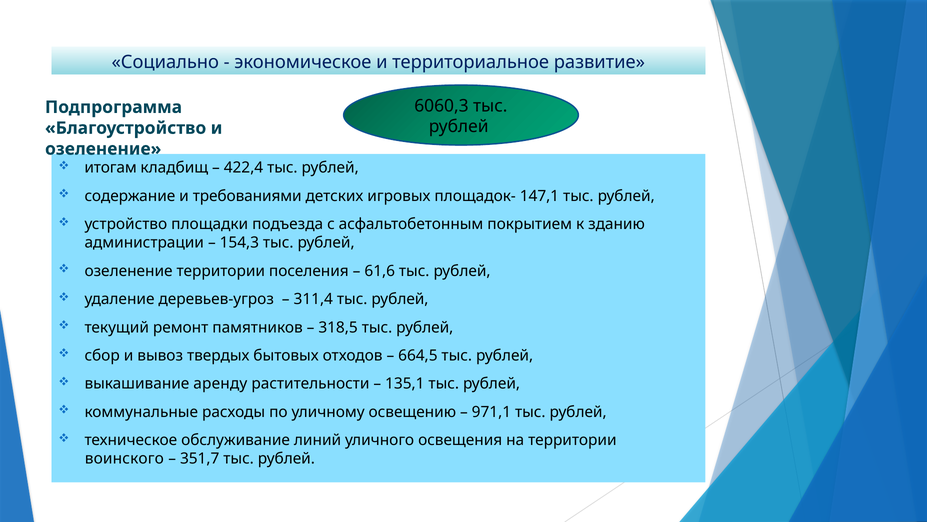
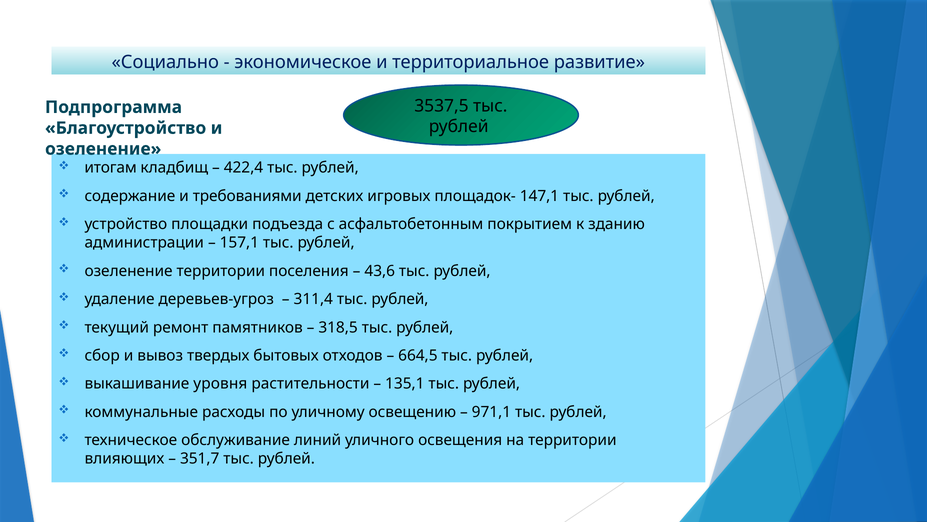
6060,3: 6060,3 -> 3537,5
154,3: 154,3 -> 157,1
61,6: 61,6 -> 43,6
аренду: аренду -> уровня
воинского: воинского -> влияющих
